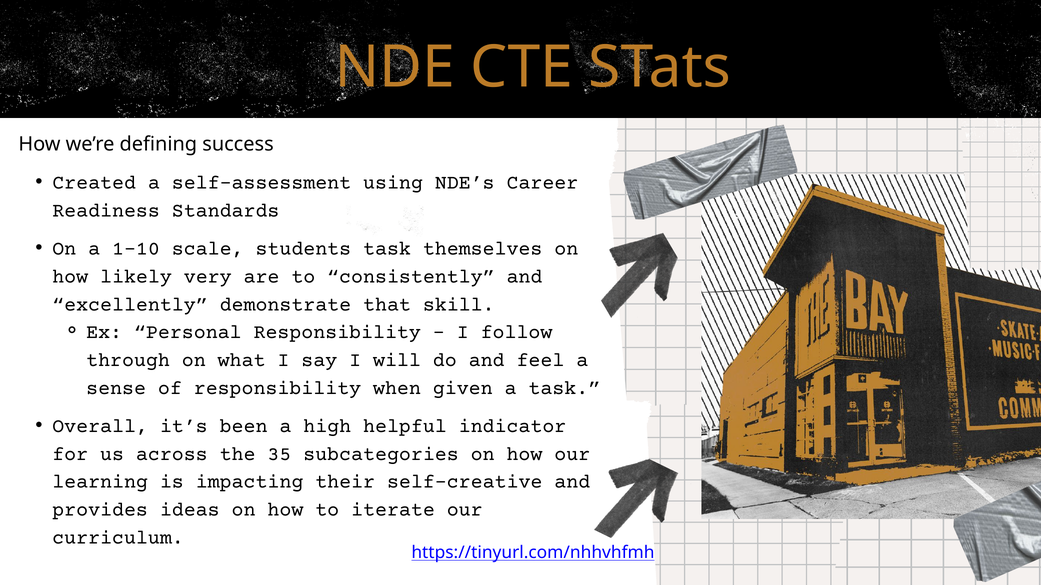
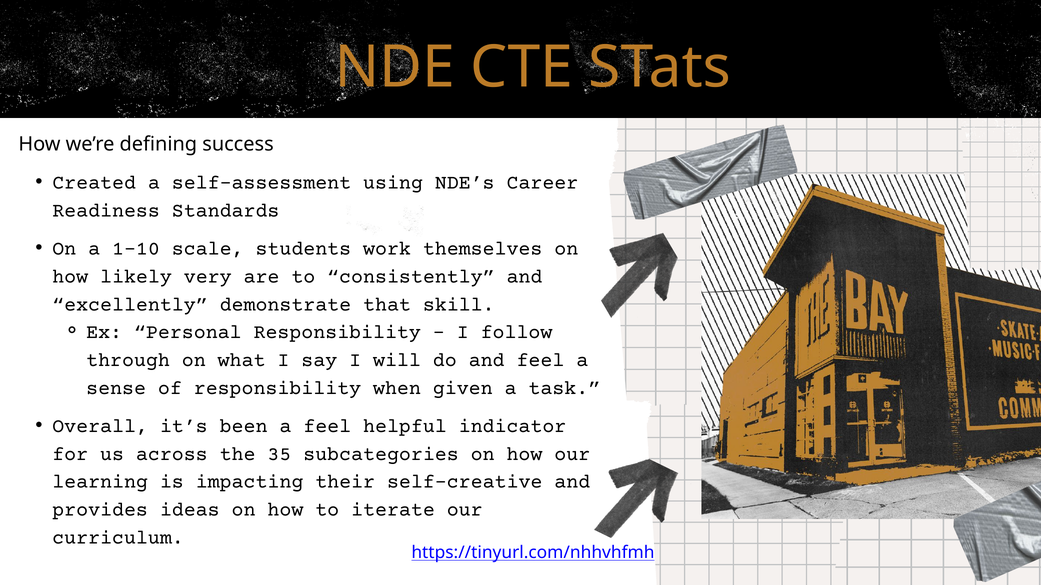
students task: task -> work
a high: high -> feel
